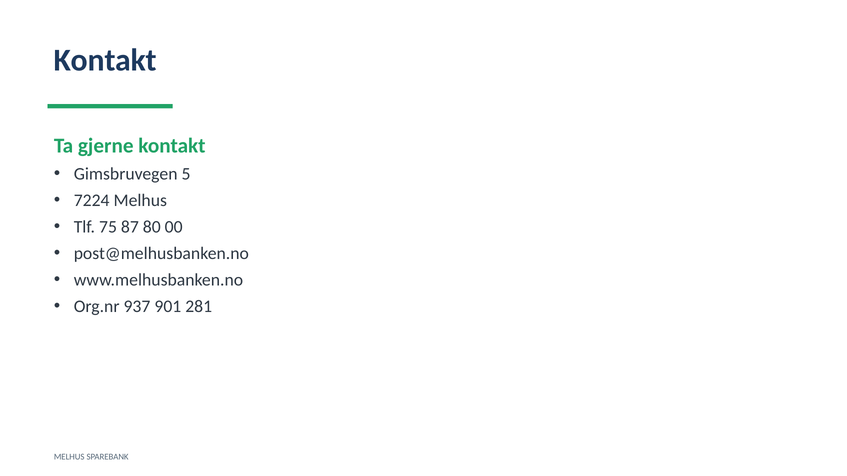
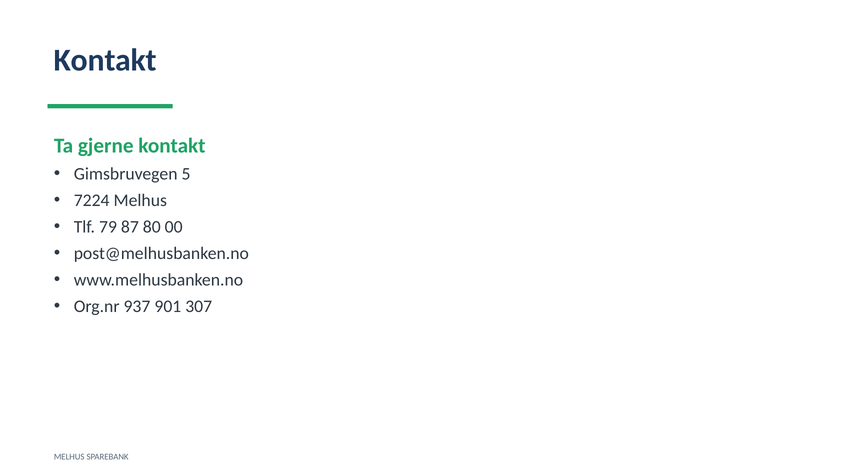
75: 75 -> 79
281: 281 -> 307
